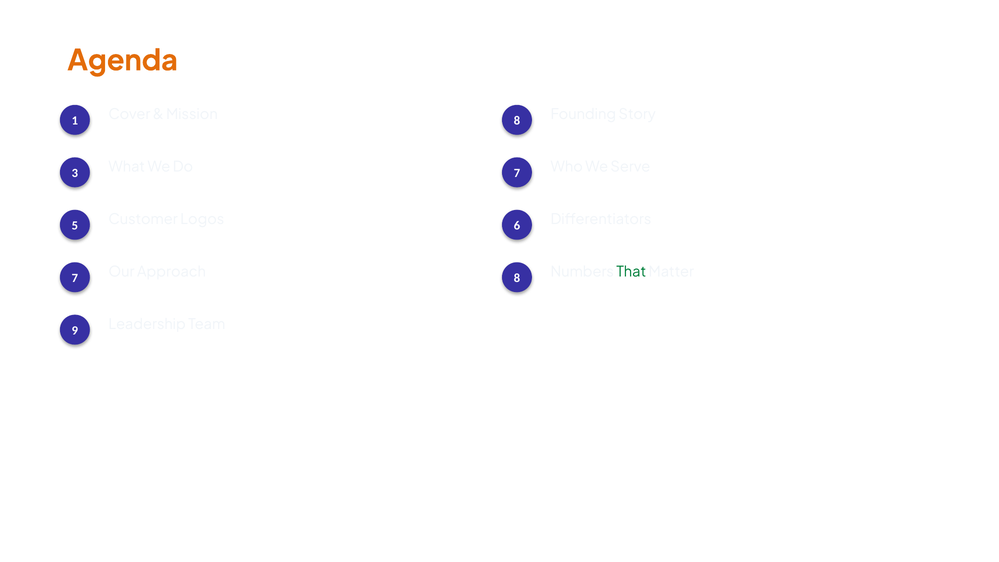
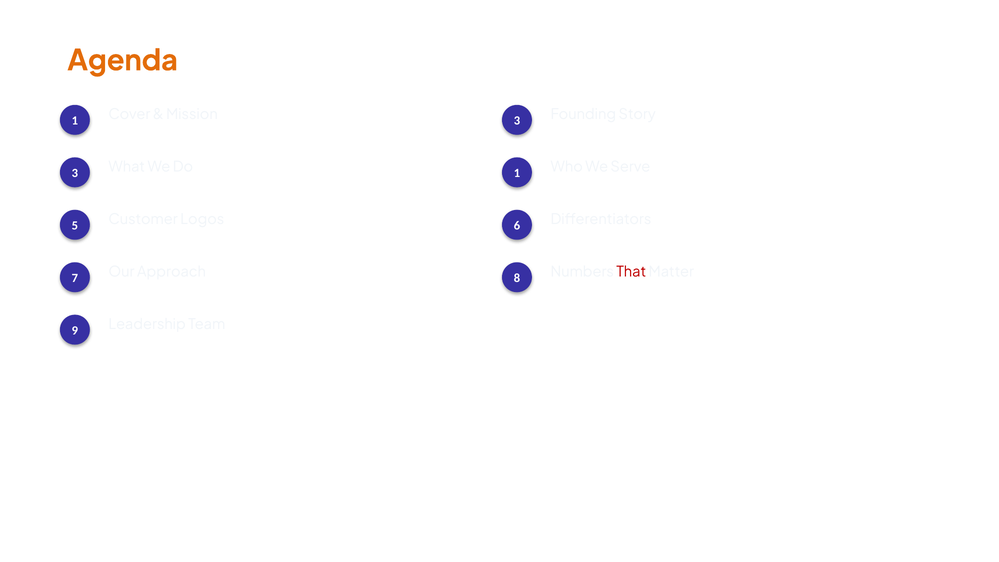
Mission 8: 8 -> 3
Do 7: 7 -> 1
That colour: green -> red
